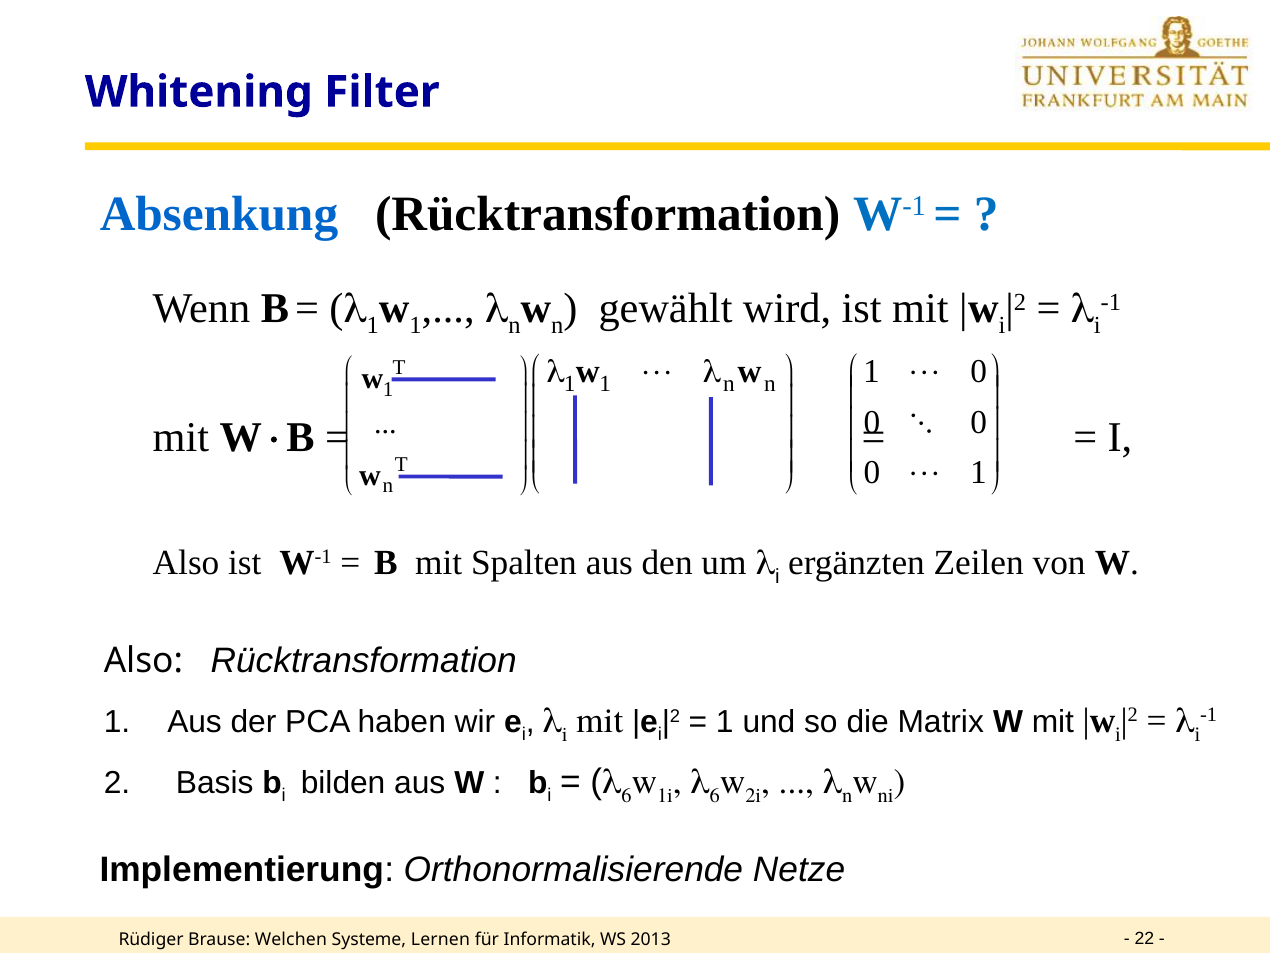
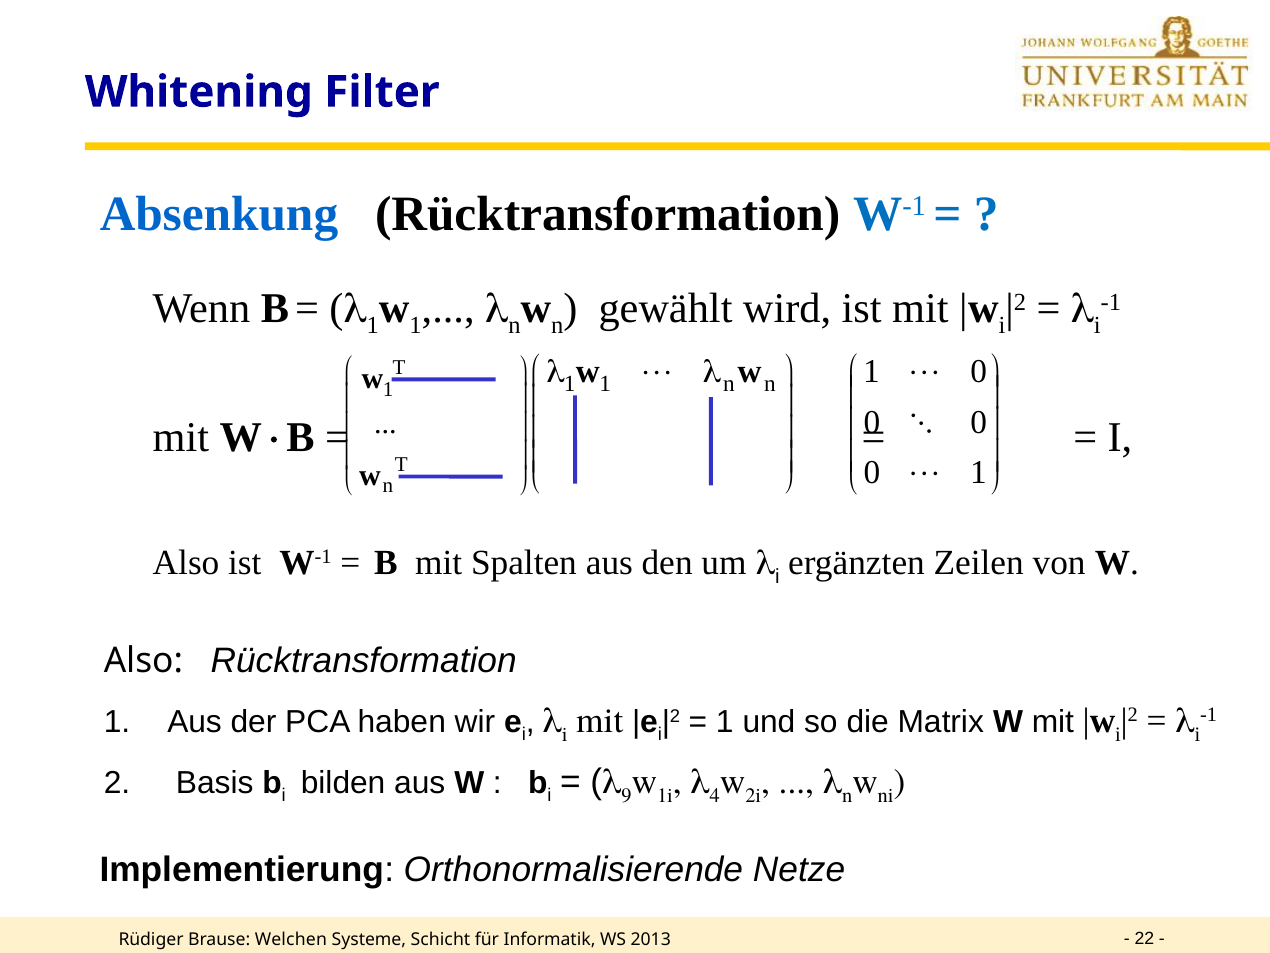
6 at (627, 795): 6 -> 9
6 at (715, 795): 6 -> 4
Lernen: Lernen -> Schicht
